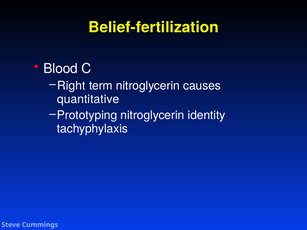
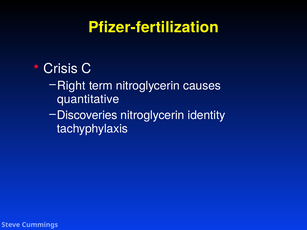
Belief-fertilization: Belief-fertilization -> Pfizer-fertilization
Blood: Blood -> Crisis
Prototyping: Prototyping -> Discoveries
